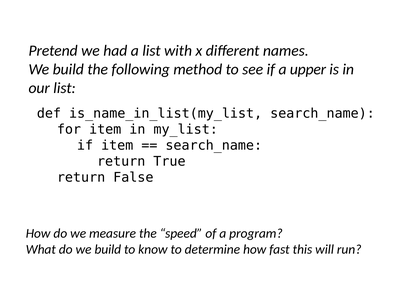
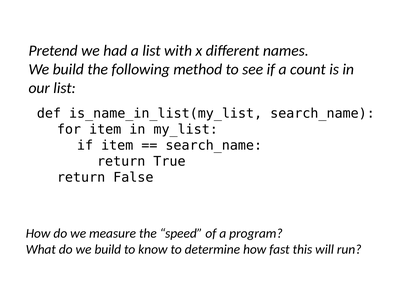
upper: upper -> count
